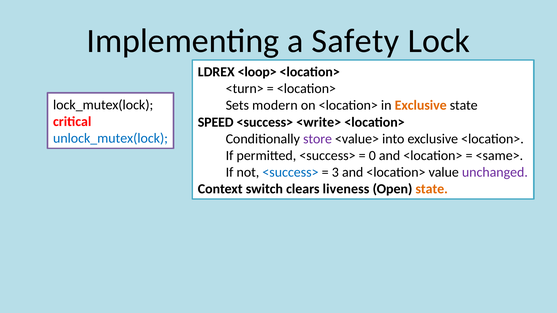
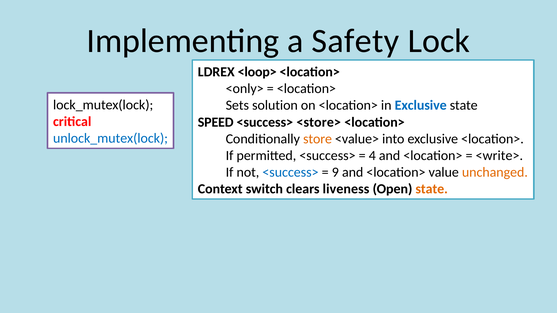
<turn>: <turn> -> <only>
modern: modern -> solution
Exclusive at (421, 106) colour: orange -> blue
<write>: <write> -> <store>
store colour: purple -> orange
0: 0 -> 4
<same>: <same> -> <write>
3: 3 -> 9
unchanged colour: purple -> orange
